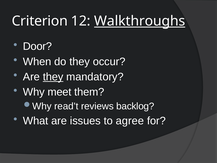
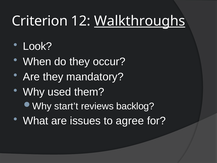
Door: Door -> Look
they at (53, 77) underline: present -> none
meet: meet -> used
read’t: read’t -> start’t
